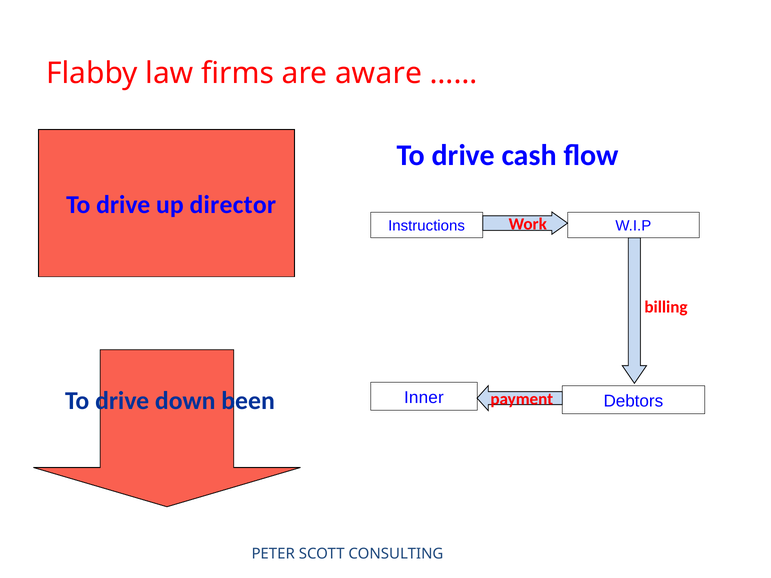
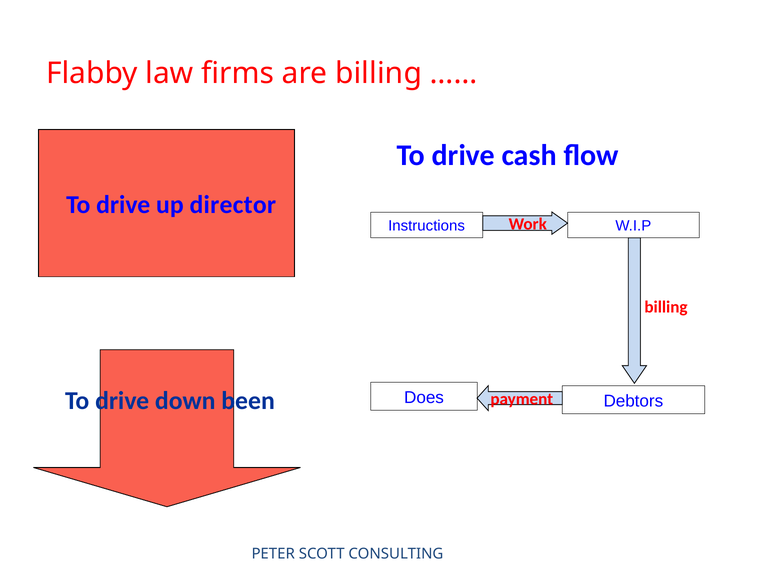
are aware: aware -> billing
Inner: Inner -> Does
